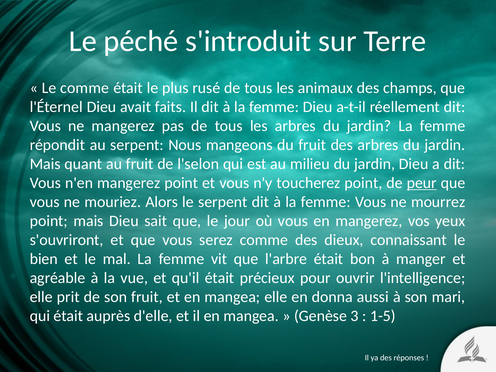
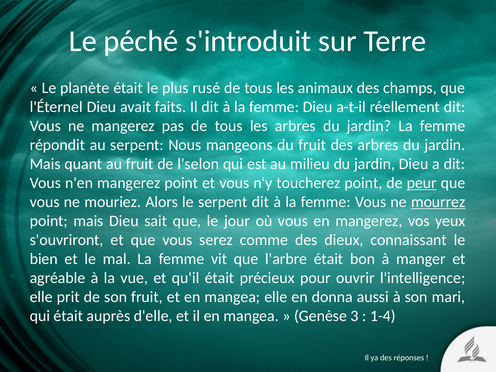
Le comme: comme -> planète
mourrez underline: none -> present
1-5: 1-5 -> 1-4
